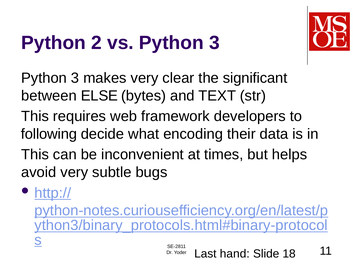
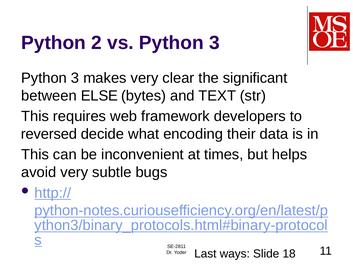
following: following -> reversed
hand: hand -> ways
